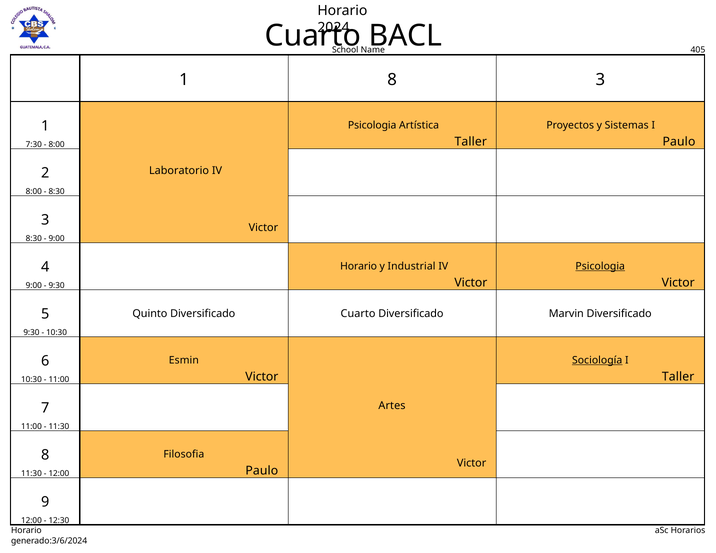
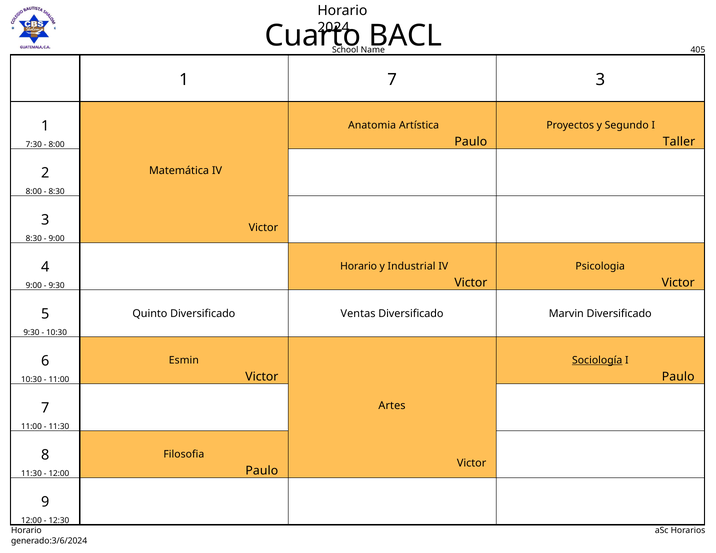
1 8: 8 -> 7
Psicologia at (372, 126): Psicologia -> Anatomia
Sistemas: Sistemas -> Segundo
Taller at (471, 142): Taller -> Paulo
Paulo at (679, 142): Paulo -> Taller
Laboratorio: Laboratorio -> Matemática
Psicologia at (600, 267) underline: present -> none
Diversificado Cuarto: Cuarto -> Ventas
Taller at (678, 377): Taller -> Paulo
